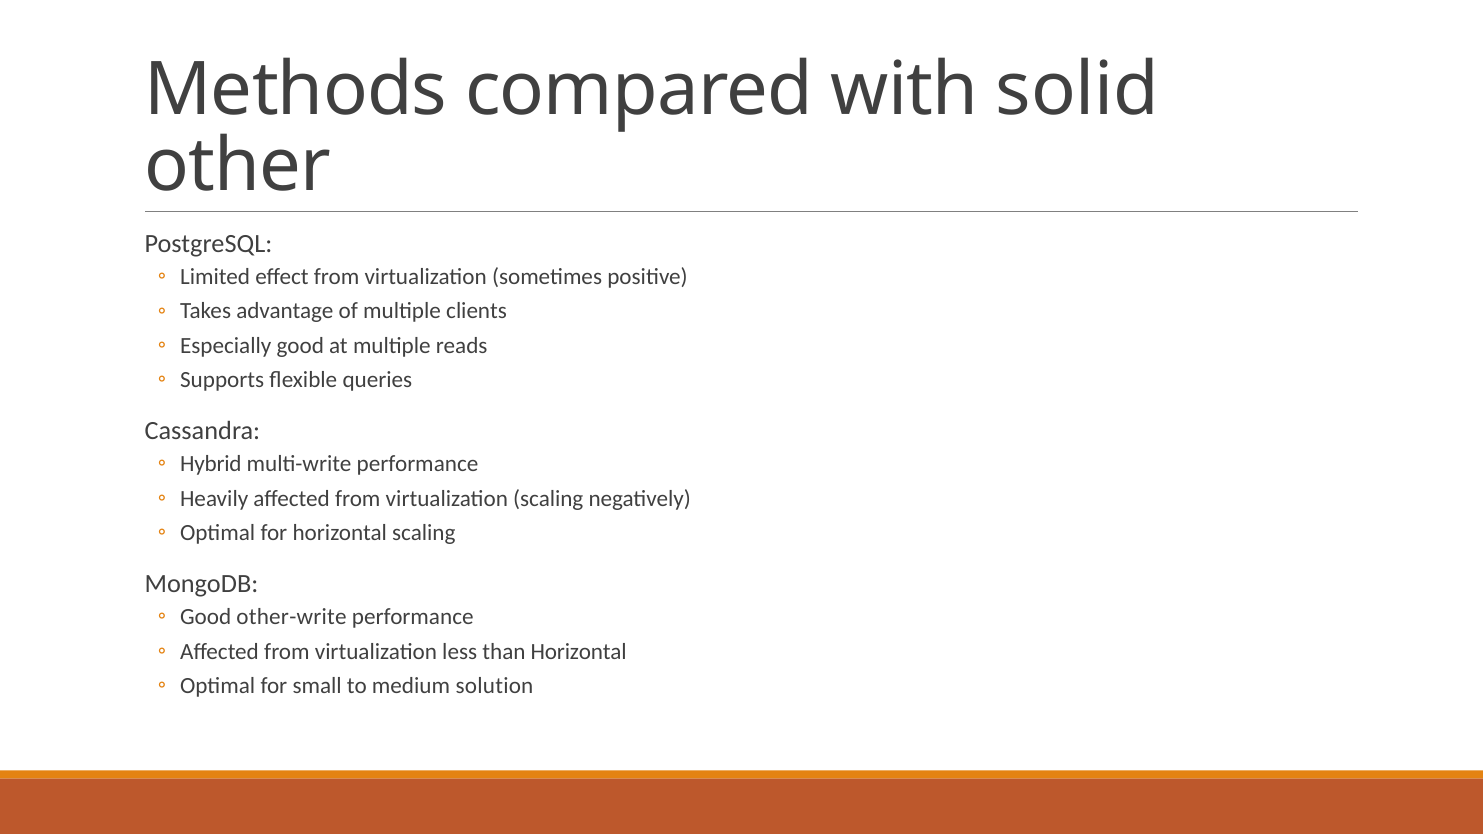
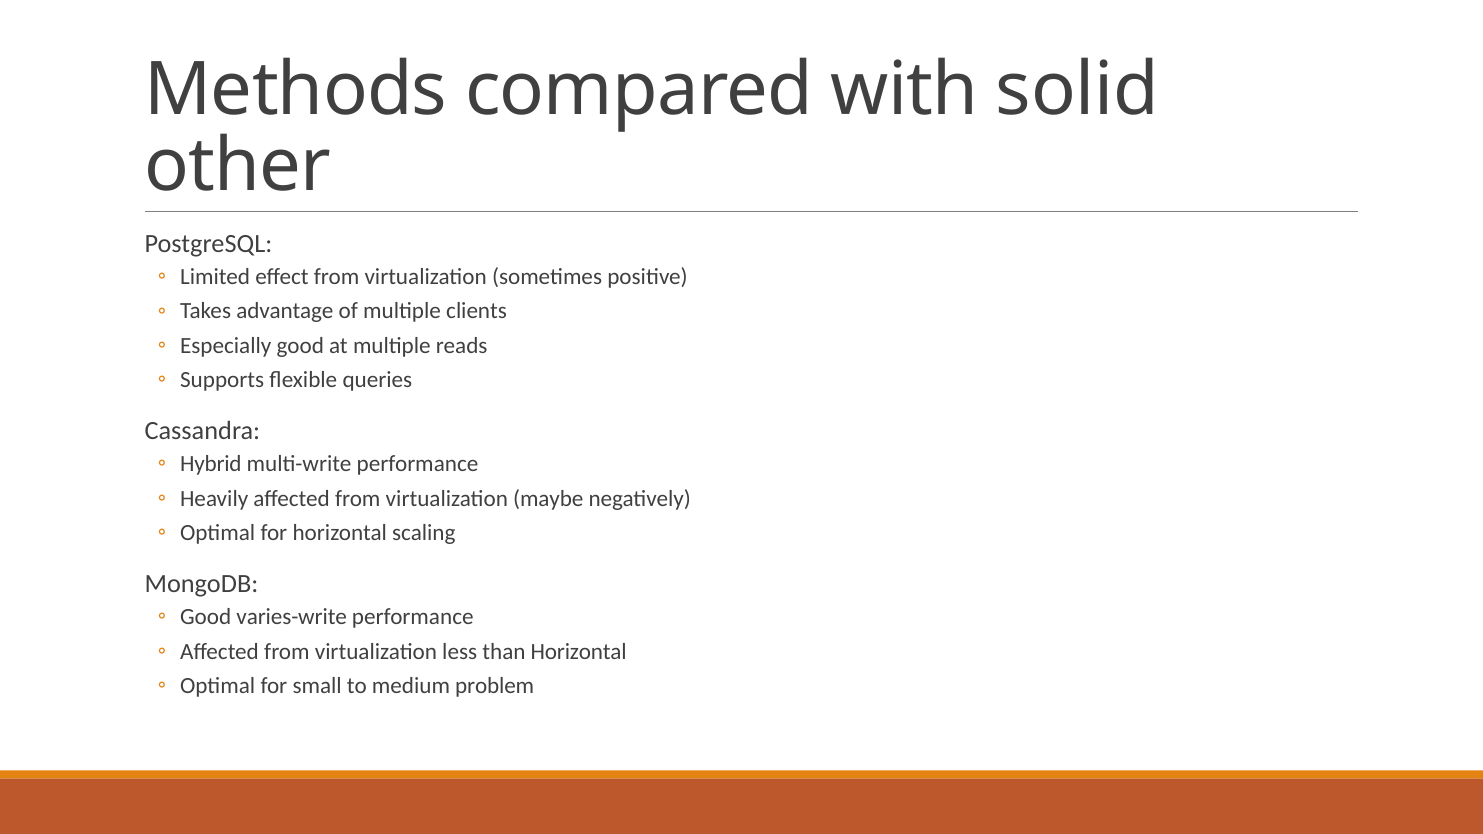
virtualization scaling: scaling -> maybe
other-write: other-write -> varies-write
solution: solution -> problem
